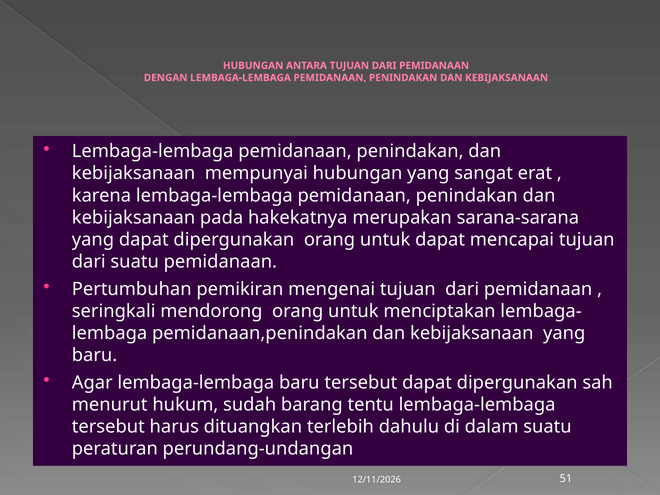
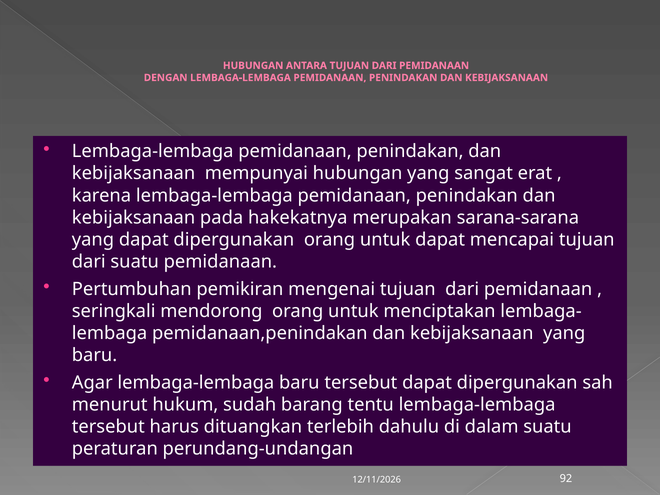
51: 51 -> 92
